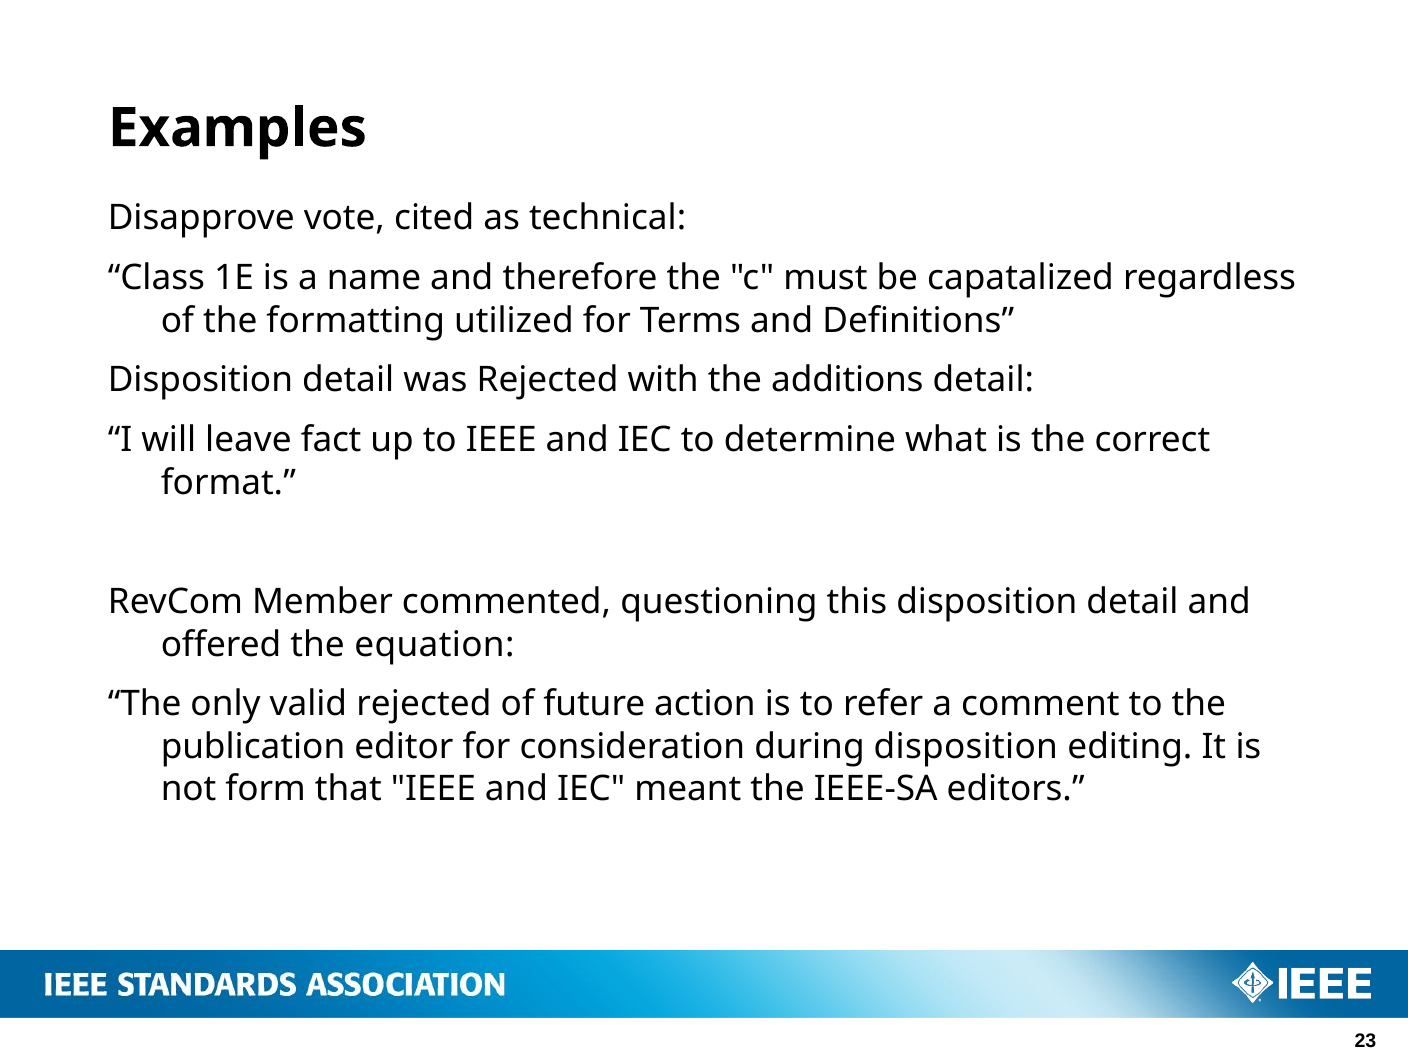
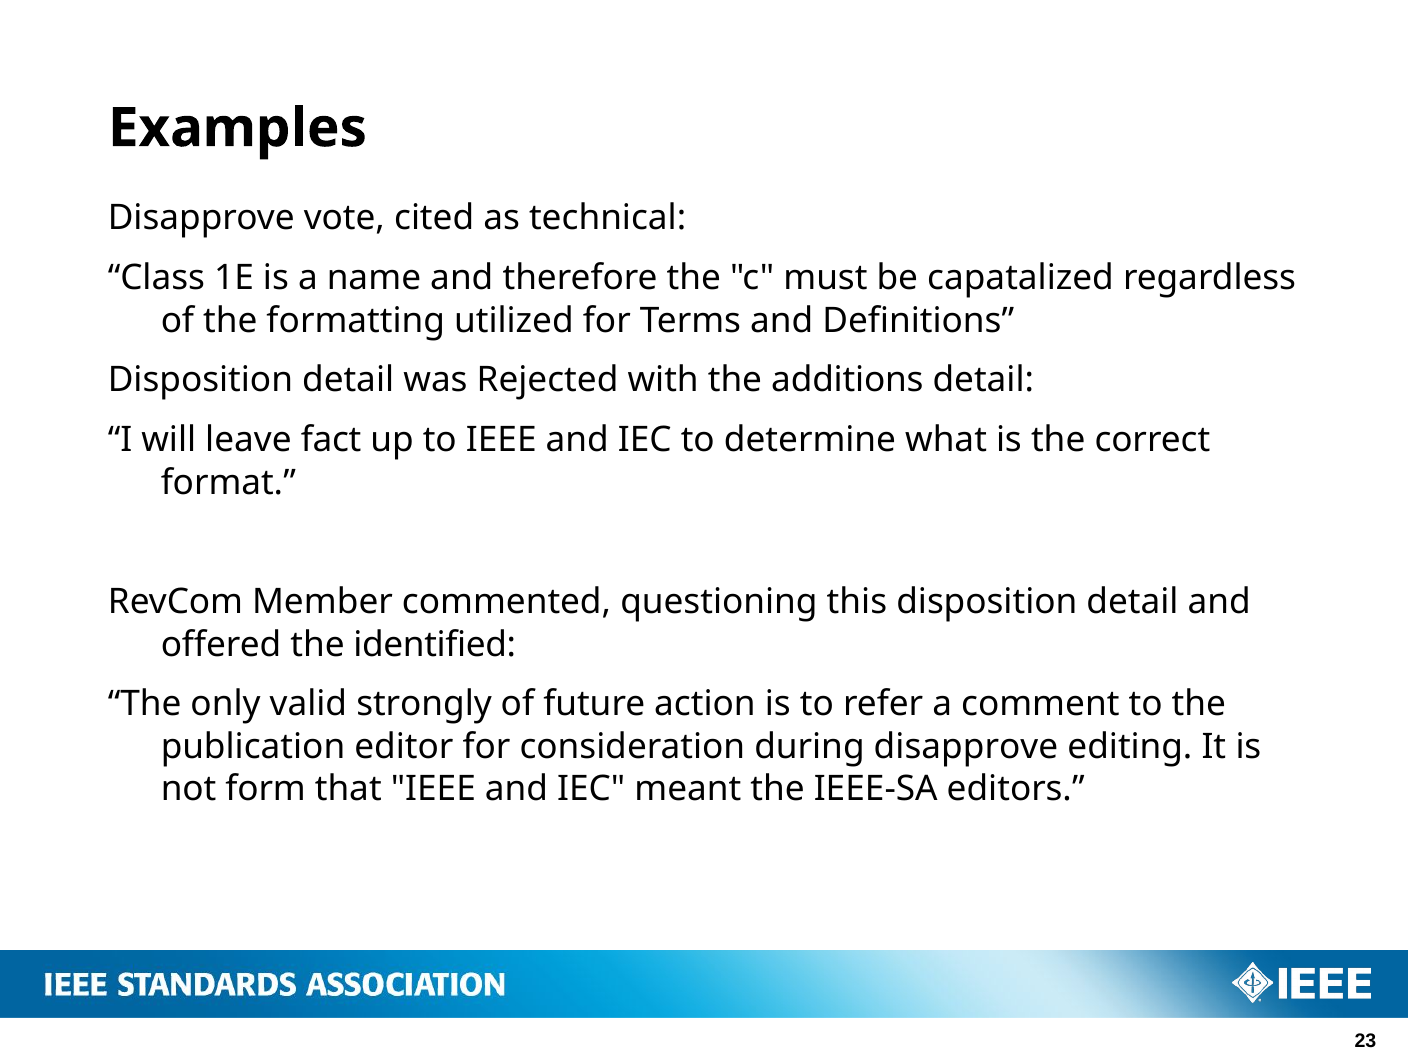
equation: equation -> identified
valid rejected: rejected -> strongly
during disposition: disposition -> disapprove
